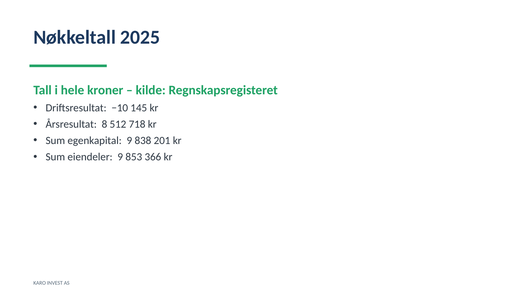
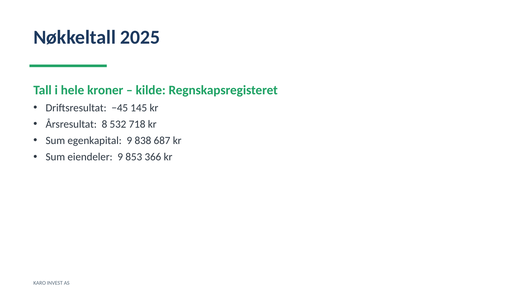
−10: −10 -> −45
512: 512 -> 532
201: 201 -> 687
